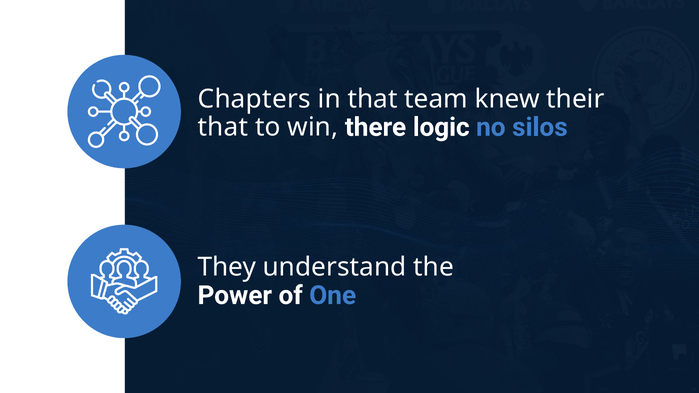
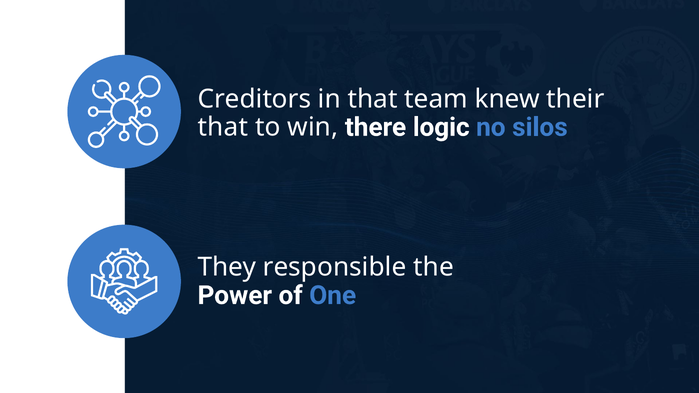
Chapters: Chapters -> Creditors
understand: understand -> responsible
